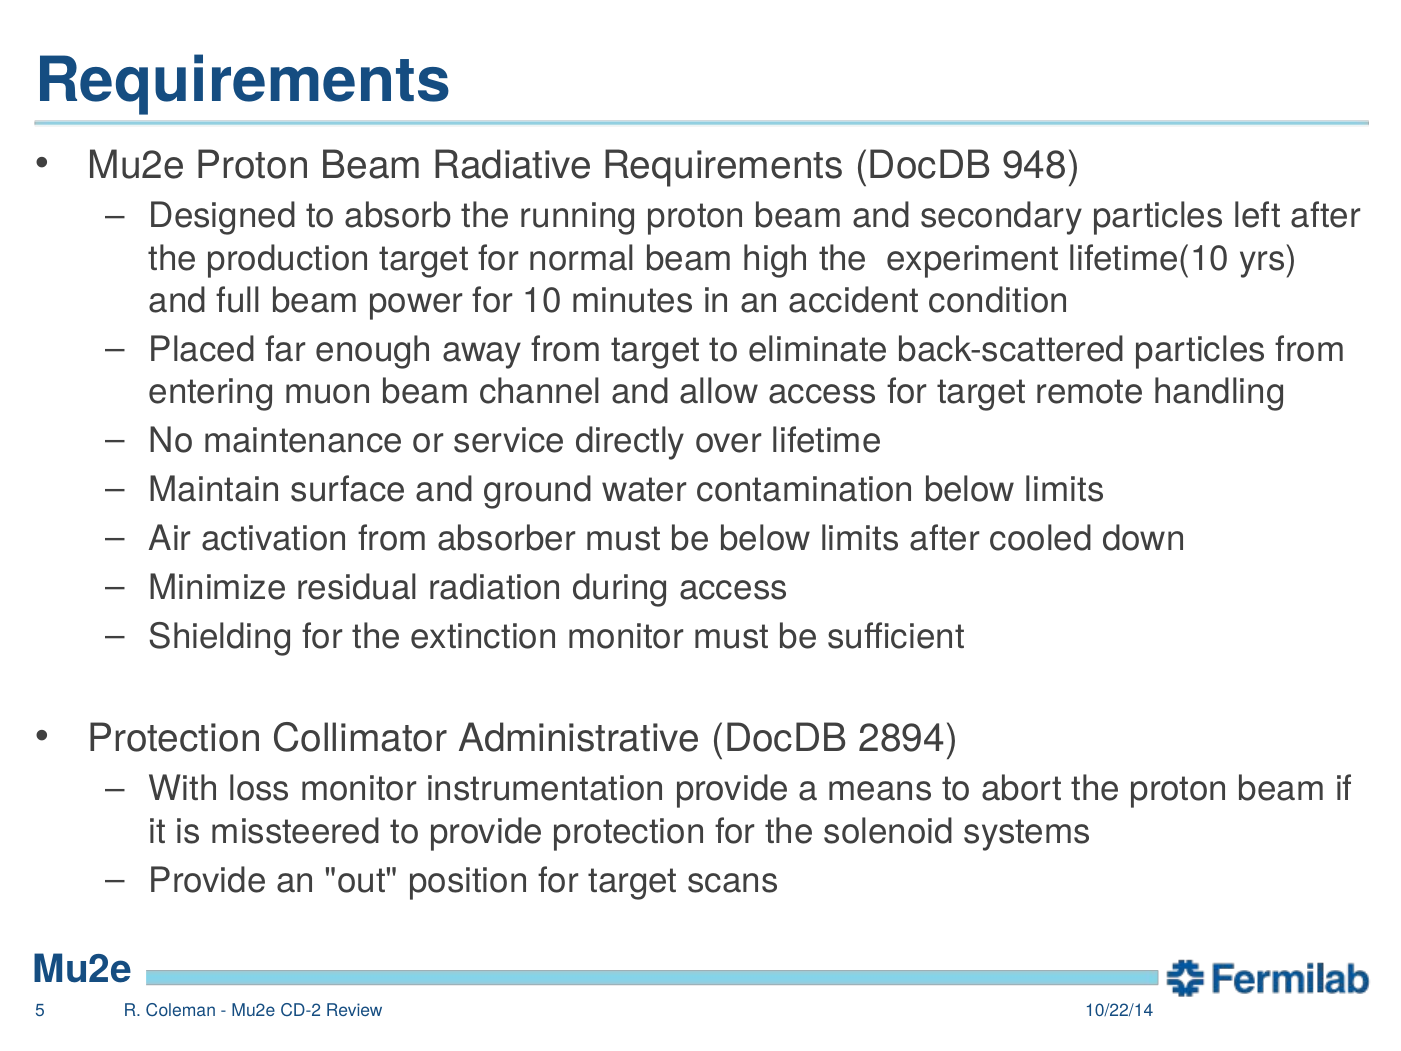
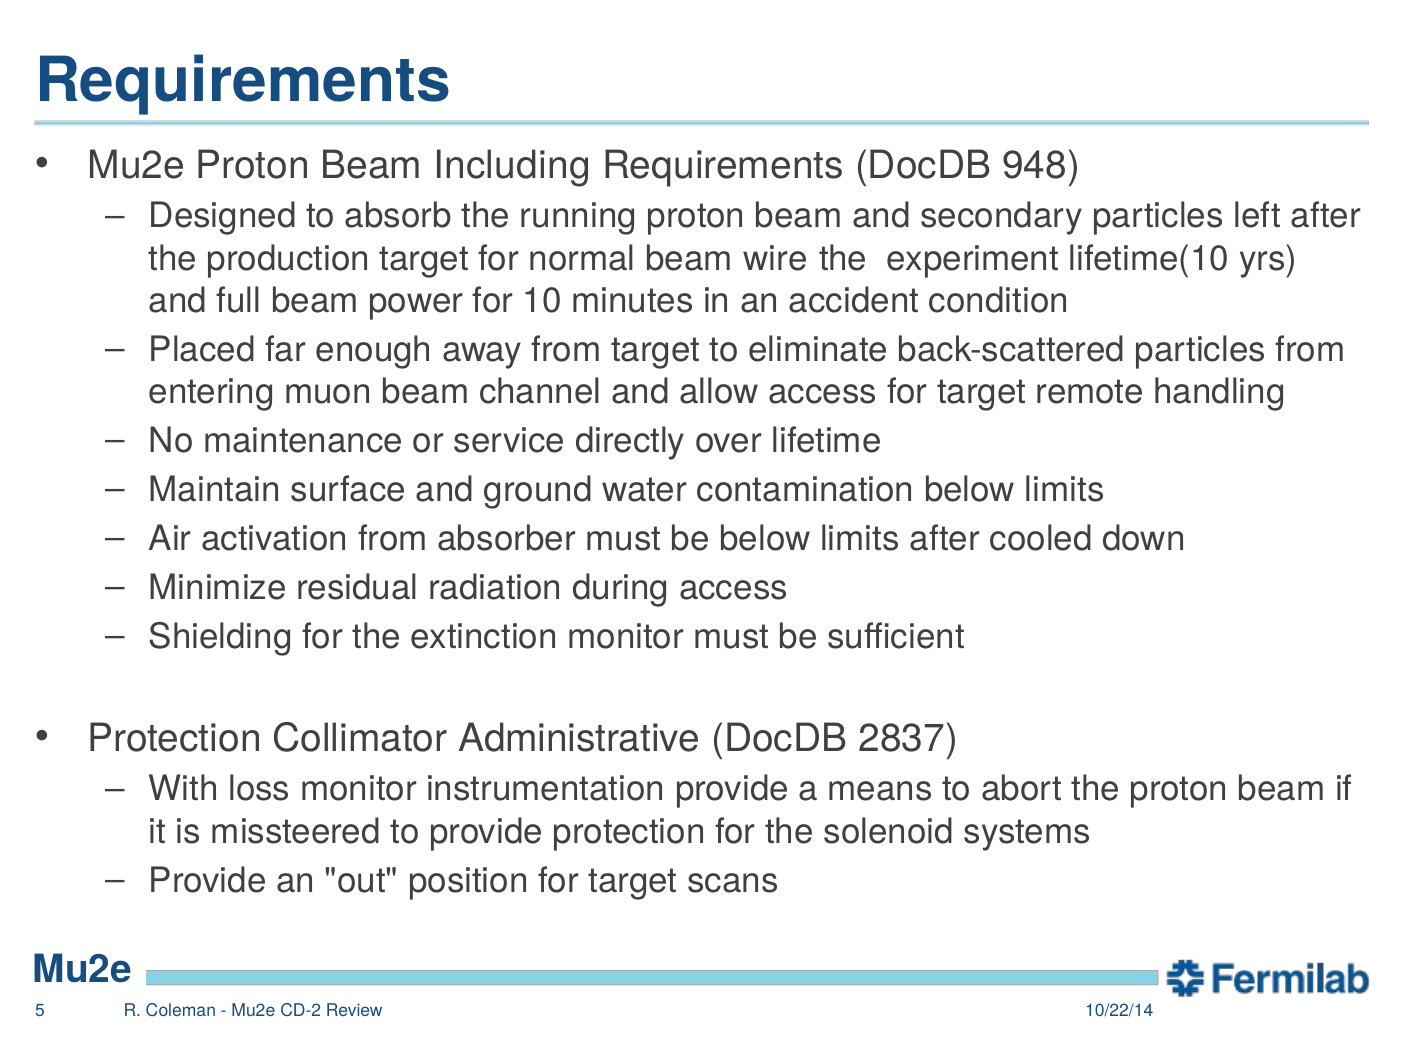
Radiative: Radiative -> Including
high: high -> wire
2894: 2894 -> 2837
